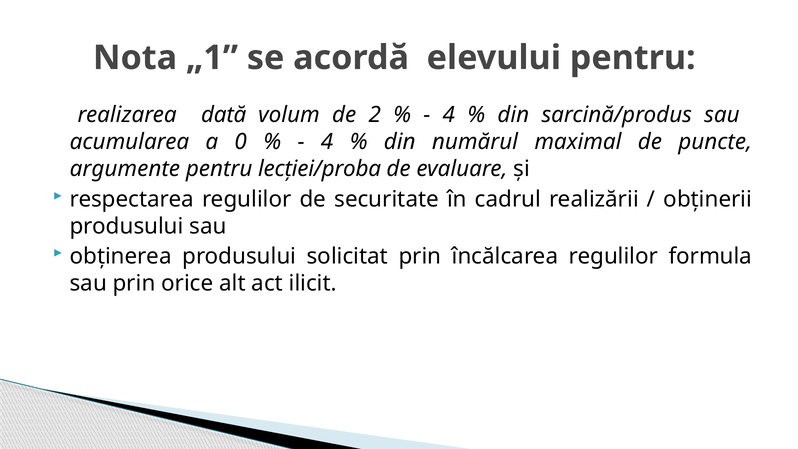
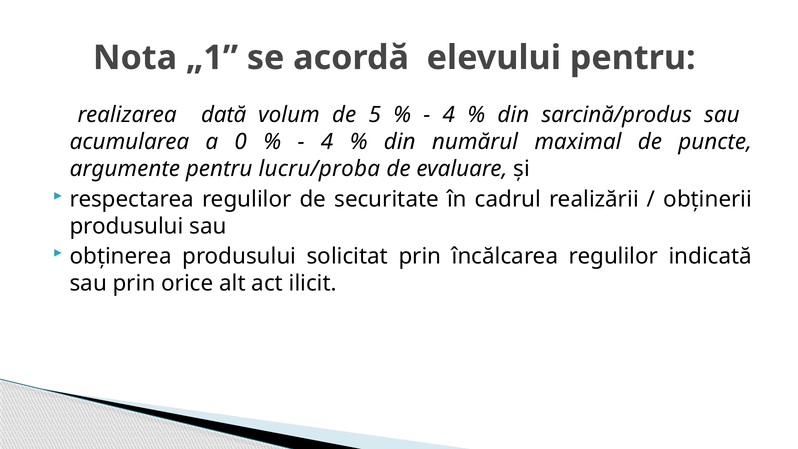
2: 2 -> 5
lecției/proba: lecției/proba -> lucru/proba
formula: formula -> indicată
